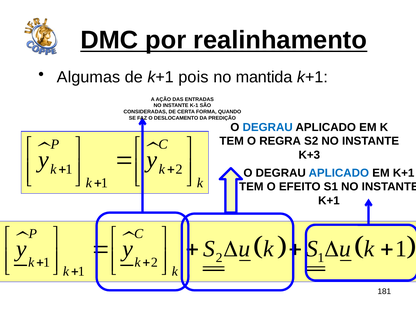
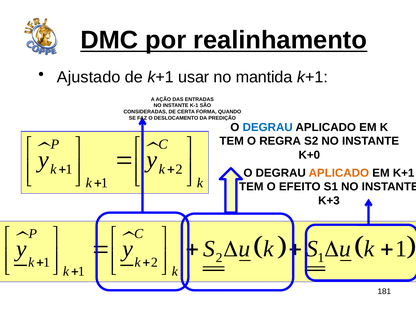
Algumas: Algumas -> Ajustado
pois: pois -> usar
K+3: K+3 -> K+0
APLICADO at (339, 173) colour: blue -> orange
K+1 at (329, 201): K+1 -> K+3
